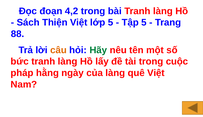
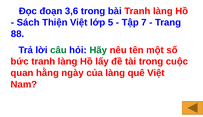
4,2: 4,2 -> 3,6
Tập 5: 5 -> 7
câu colour: orange -> green
pháp: pháp -> quan
